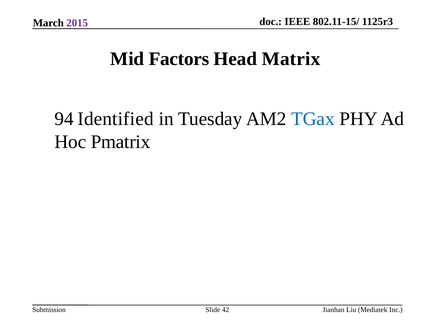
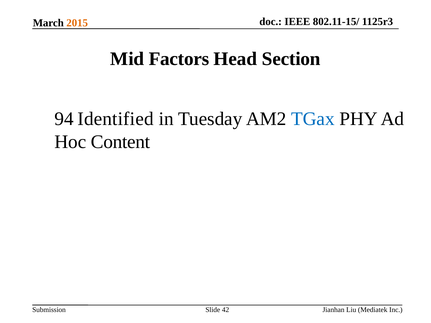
2015 colour: purple -> orange
Matrix: Matrix -> Section
Pmatrix: Pmatrix -> Content
